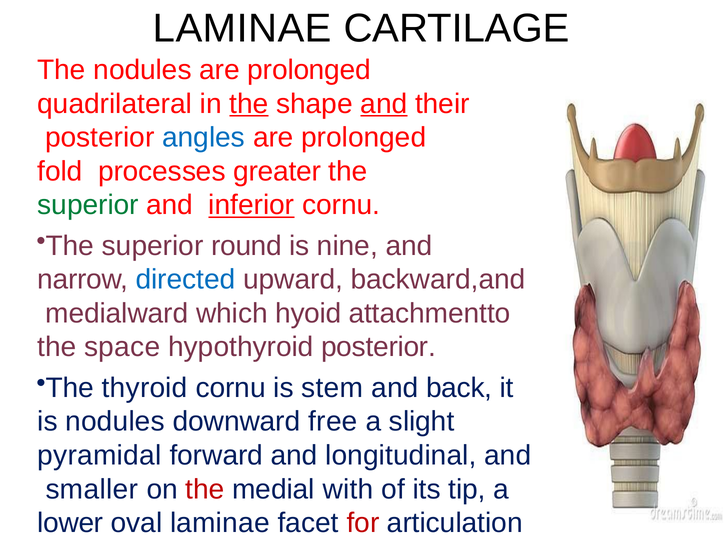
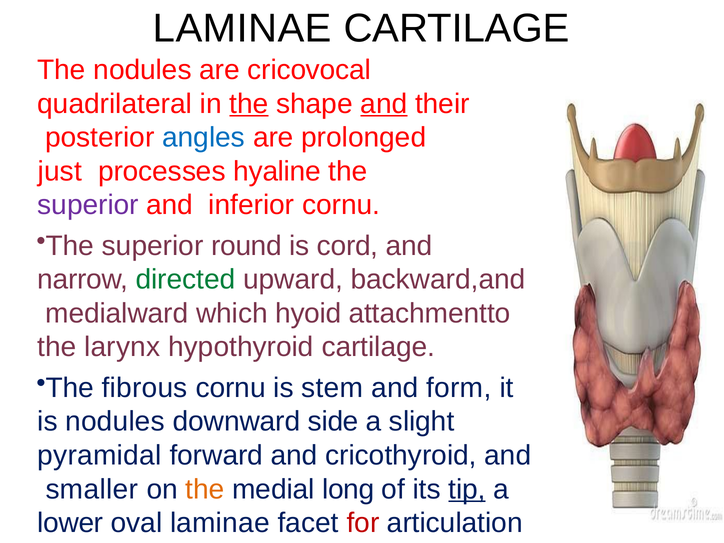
prolonged at (309, 70): prolonged -> cricovocal
fold: fold -> just
greater: greater -> hyaline
superior at (88, 205) colour: green -> purple
inferior underline: present -> none
nine: nine -> cord
directed colour: blue -> green
space: space -> larynx
hypothyroid posterior: posterior -> cartilage
thyroid: thyroid -> fibrous
back: back -> form
free: free -> side
longitudinal: longitudinal -> cricothyroid
the at (205, 489) colour: red -> orange
with: with -> long
tip underline: none -> present
